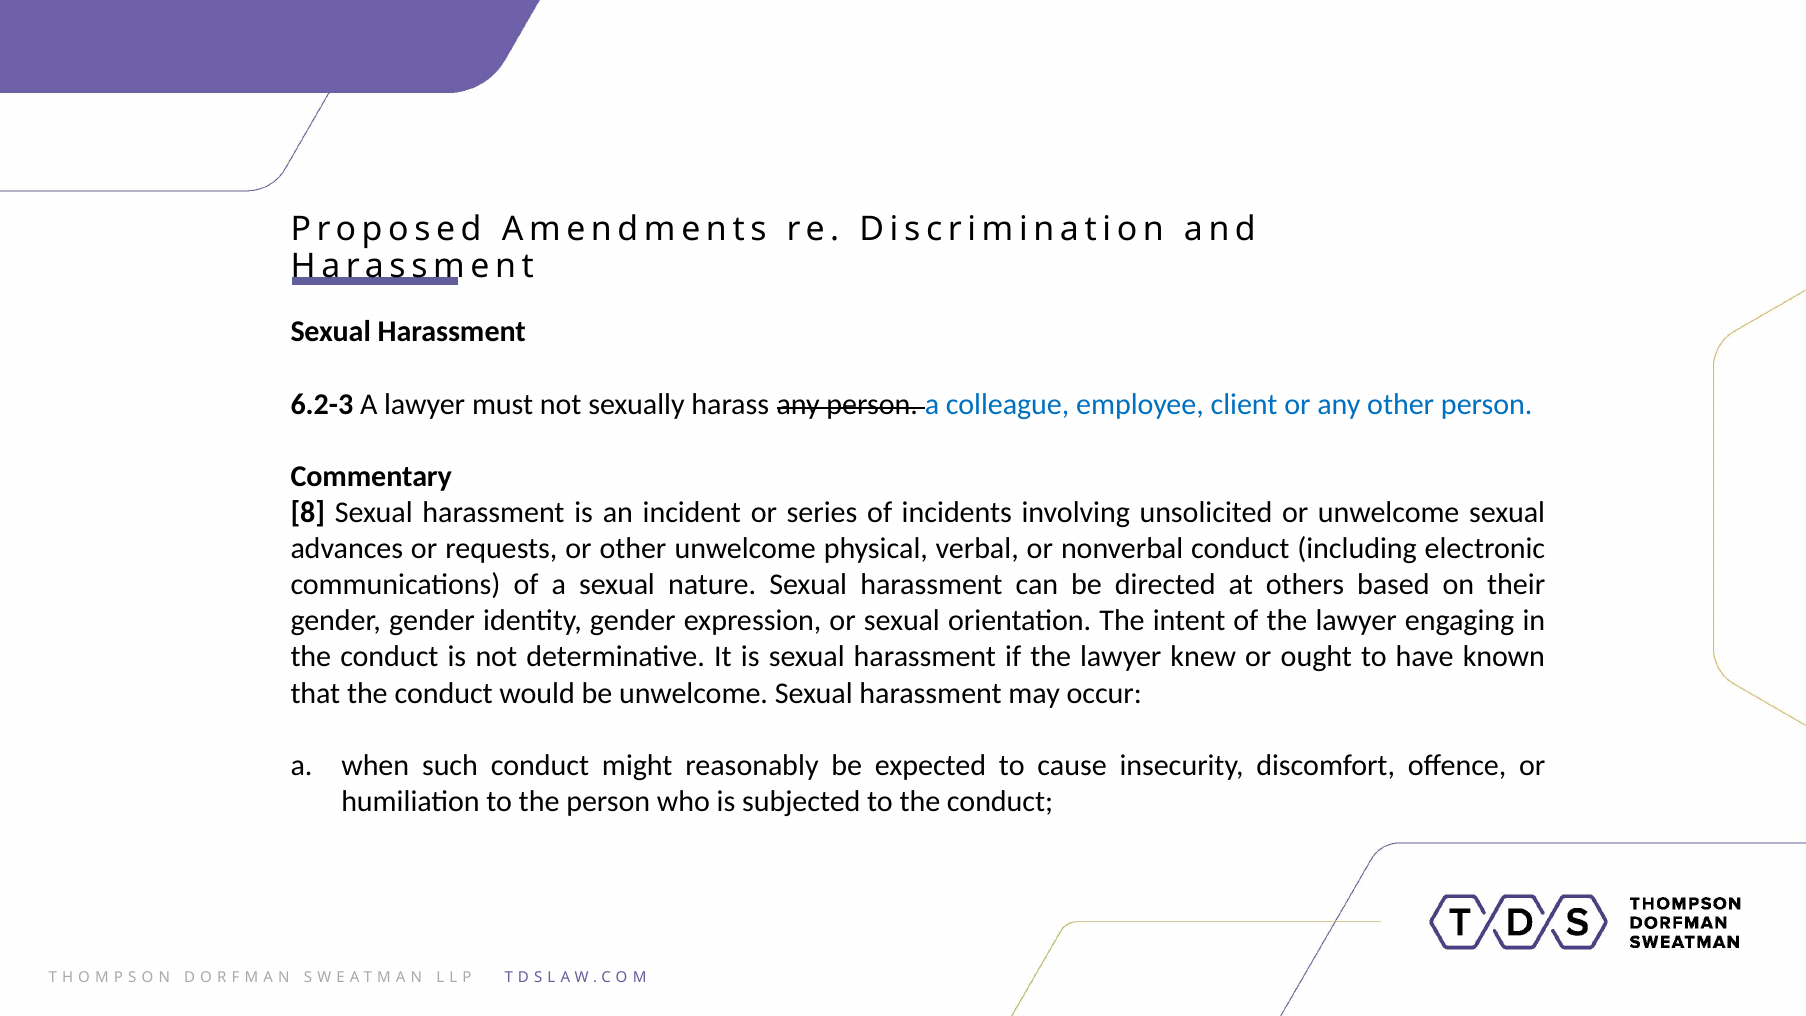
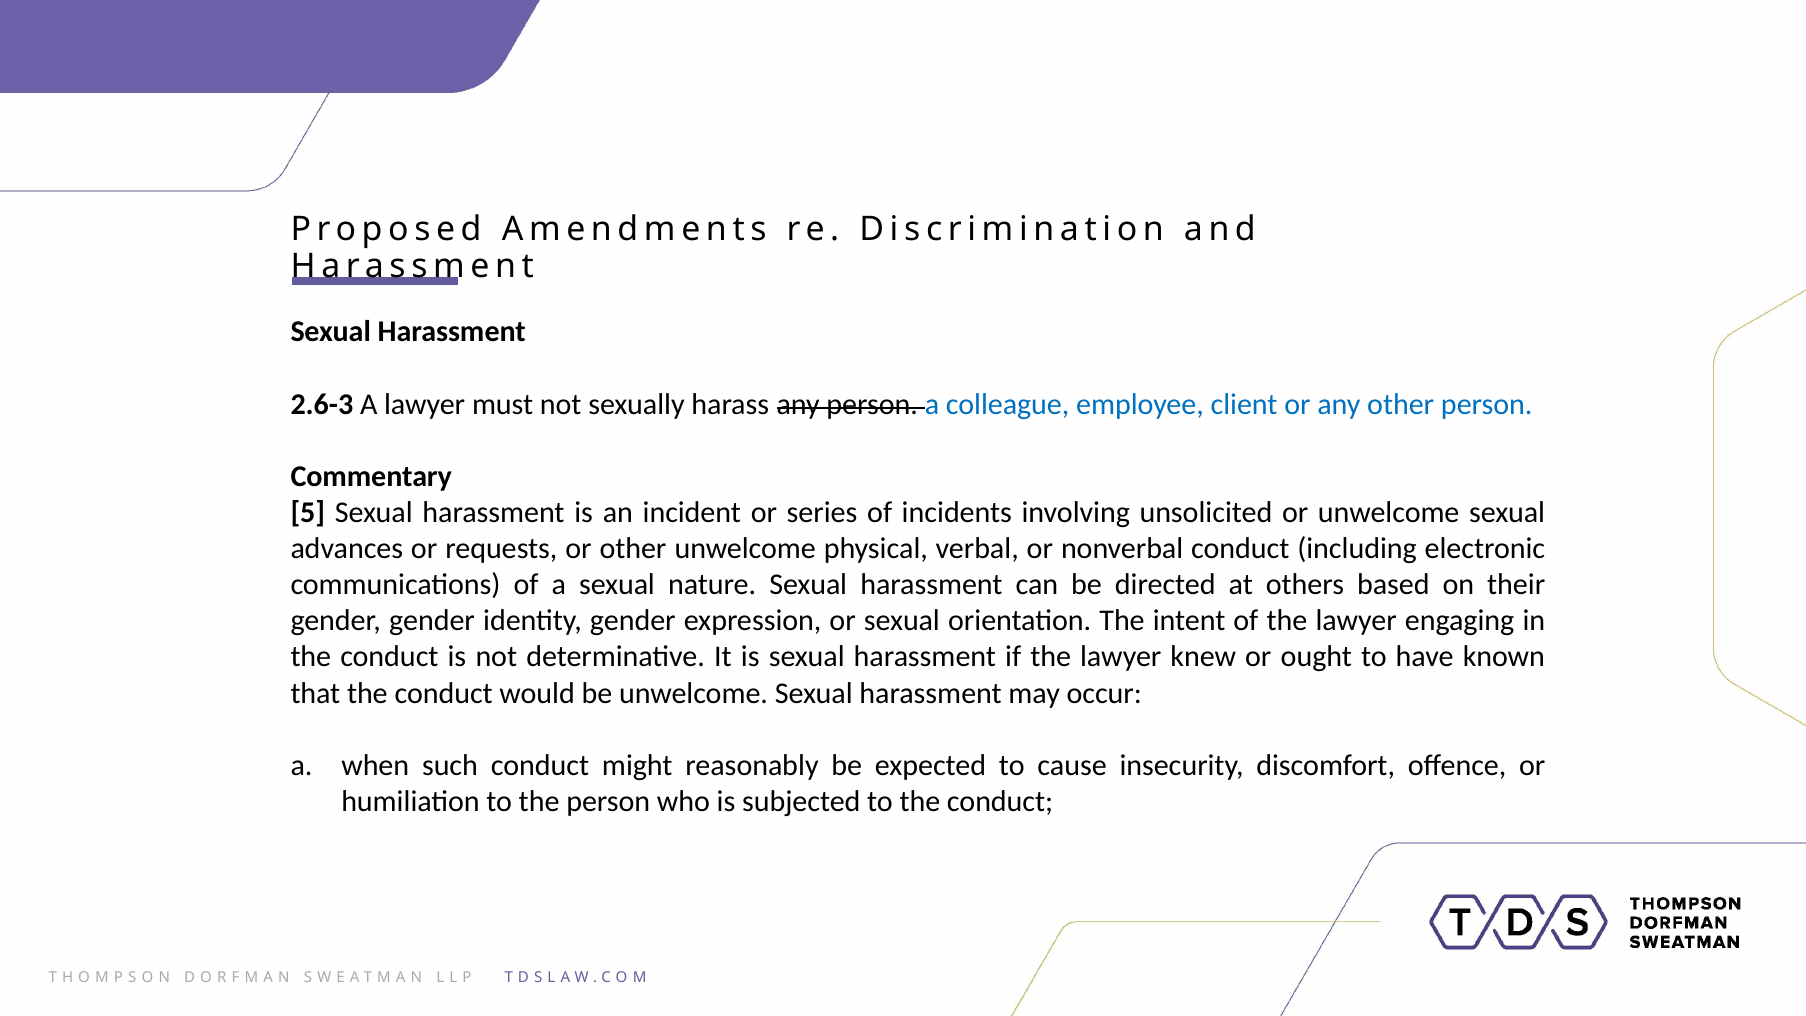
6.2-3: 6.2-3 -> 2.6-3
8: 8 -> 5
